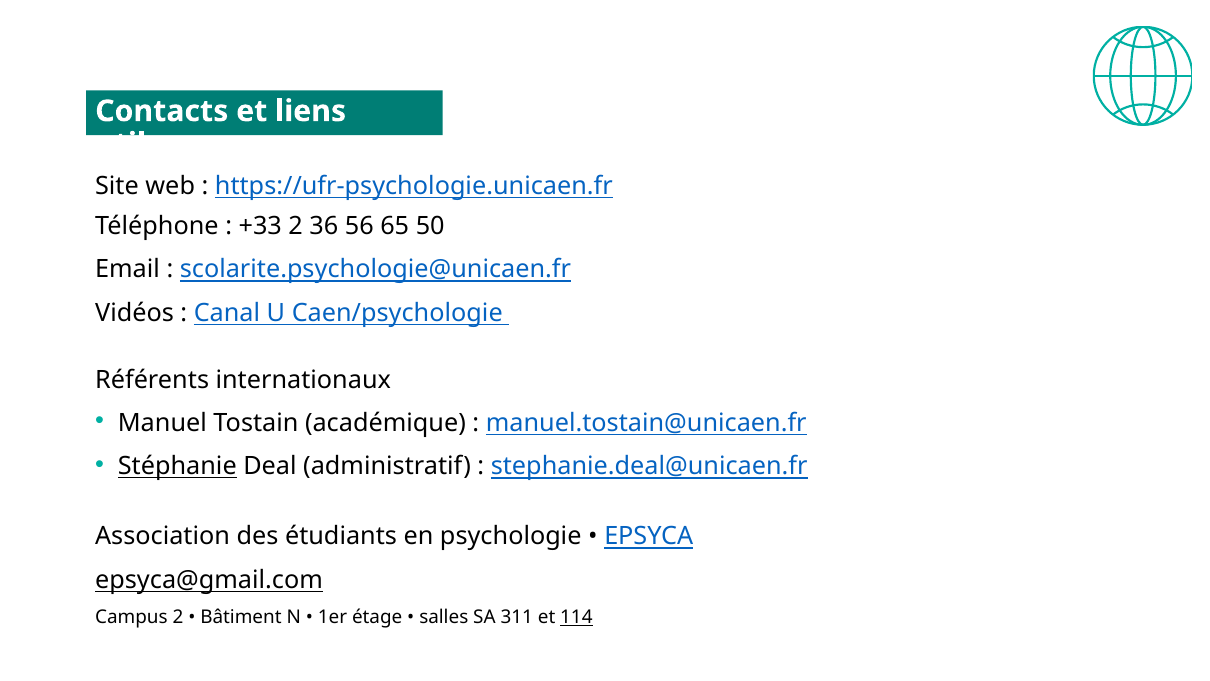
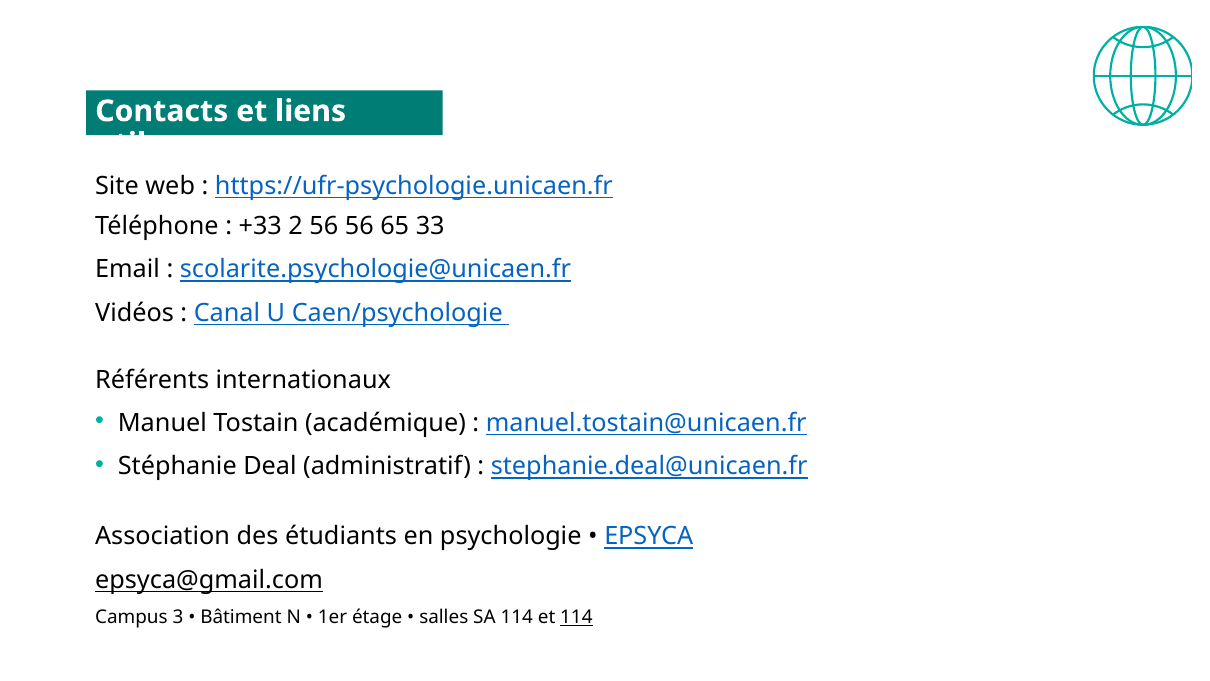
2 36: 36 -> 56
50: 50 -> 33
Stéphanie underline: present -> none
Campus 2: 2 -> 3
SA 311: 311 -> 114
